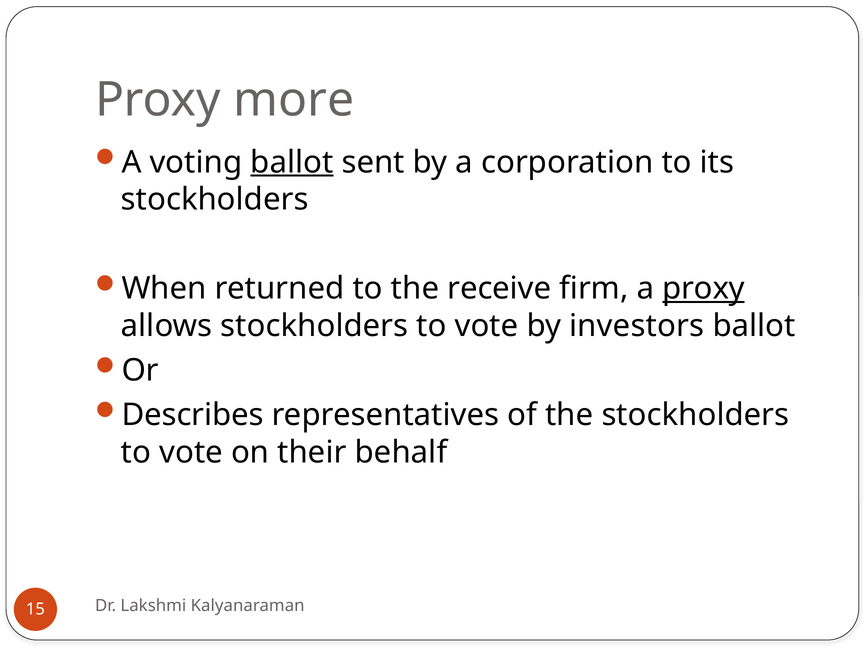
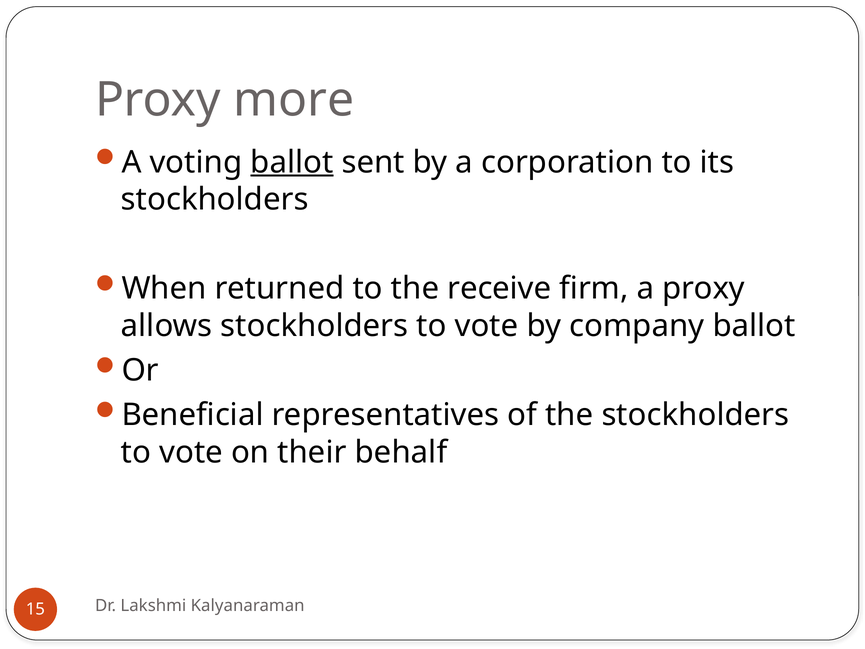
proxy at (704, 288) underline: present -> none
investors: investors -> company
Describes: Describes -> Beneficial
